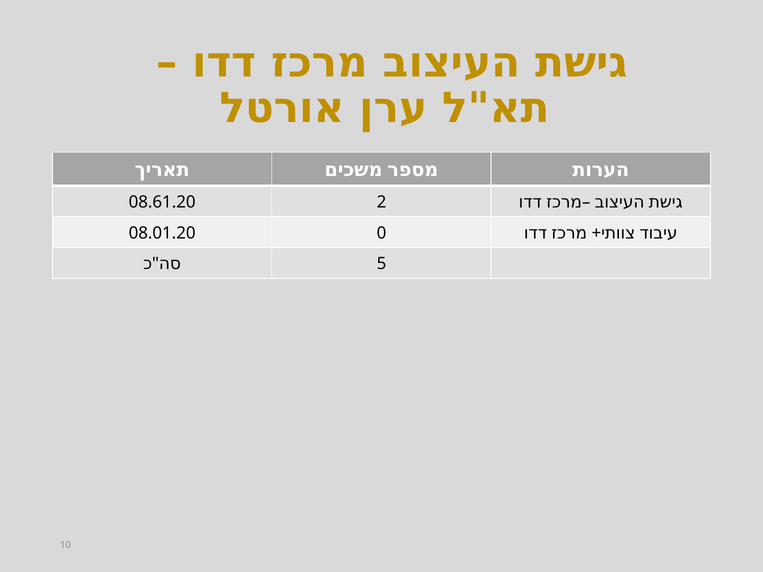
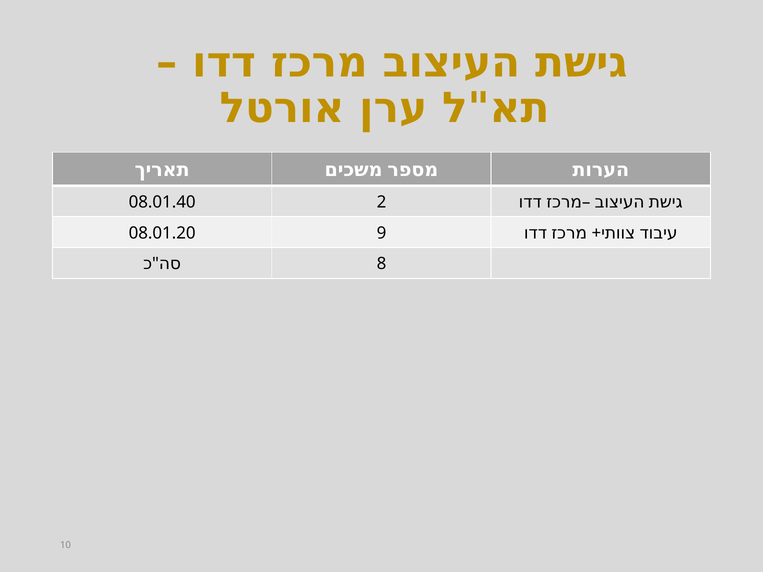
08.61.20: 08.61.20 -> 08.01.40
0: 0 -> 9
5: 5 -> 8
